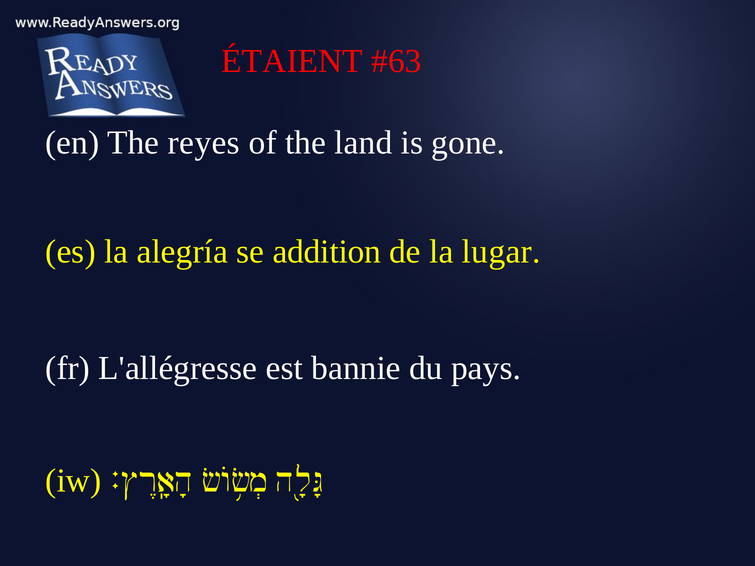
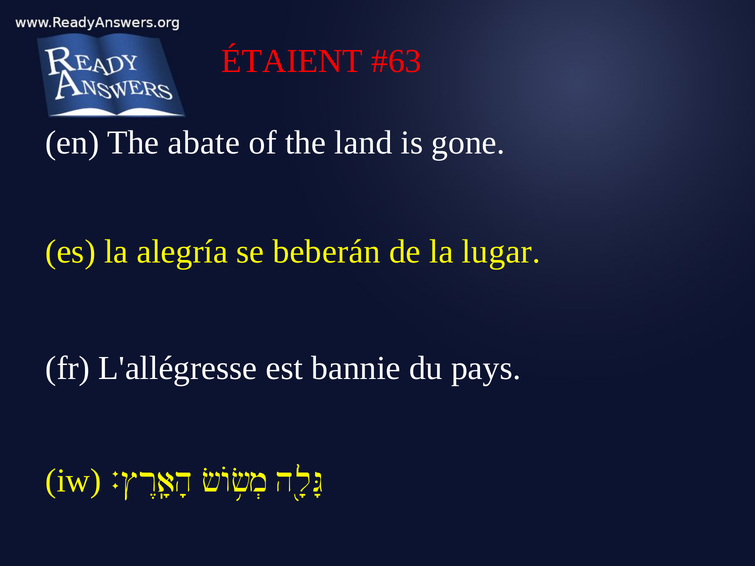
reyes: reyes -> abate
addition: addition -> beberán
